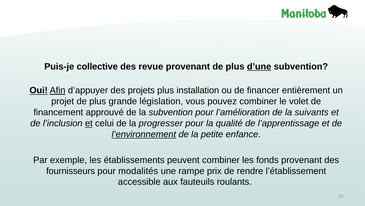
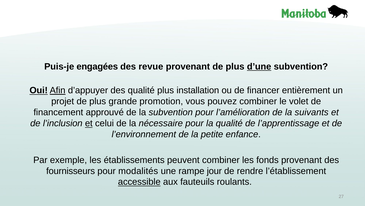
collective: collective -> engagées
des projets: projets -> qualité
législation: législation -> promotion
progresser: progresser -> nécessaire
l’environnement underline: present -> none
prix: prix -> jour
accessible underline: none -> present
